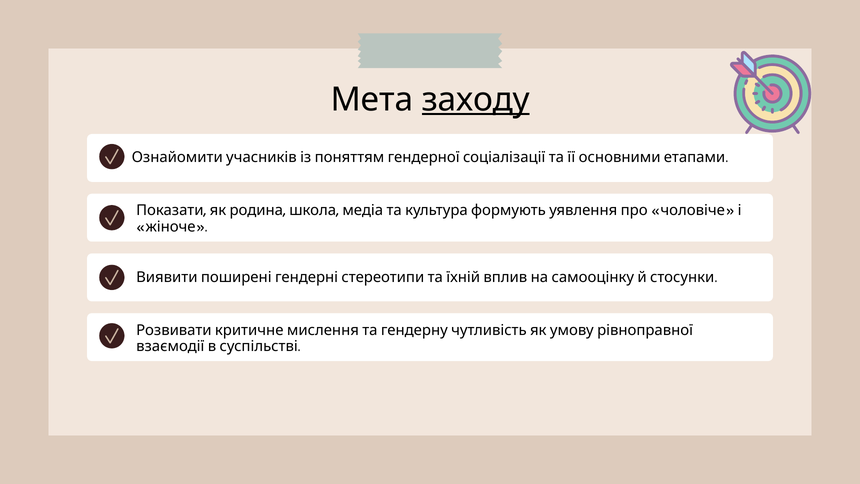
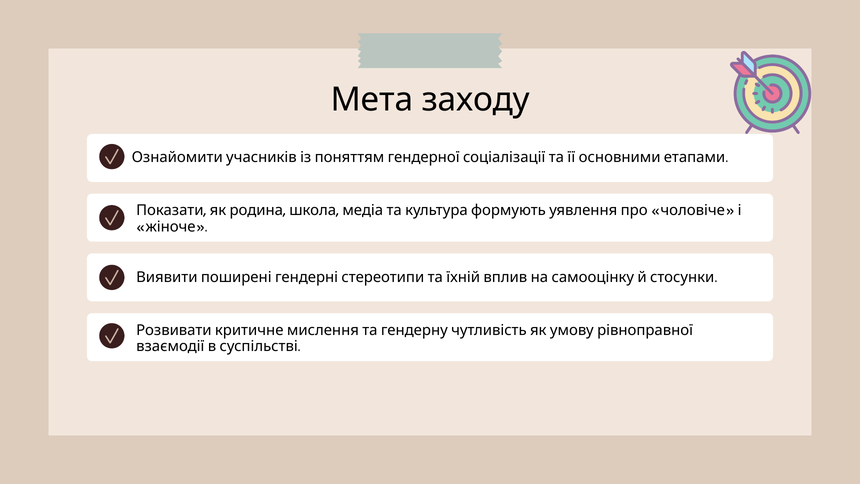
заходу underline: present -> none
